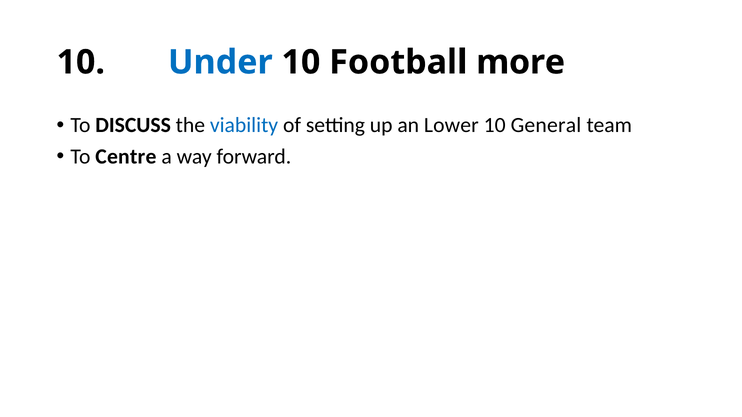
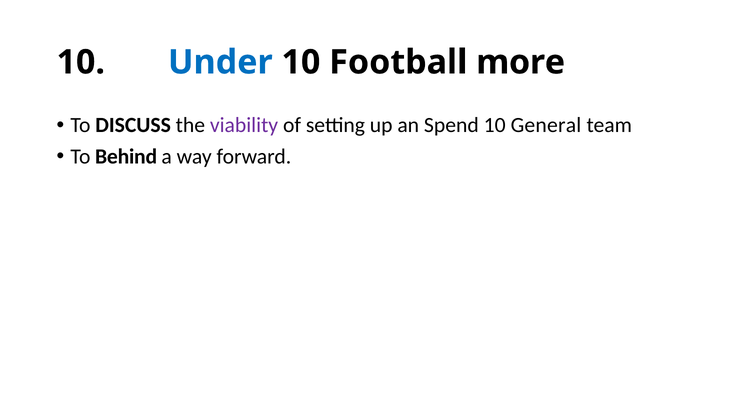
viability colour: blue -> purple
Lower: Lower -> Spend
Centre: Centre -> Behind
